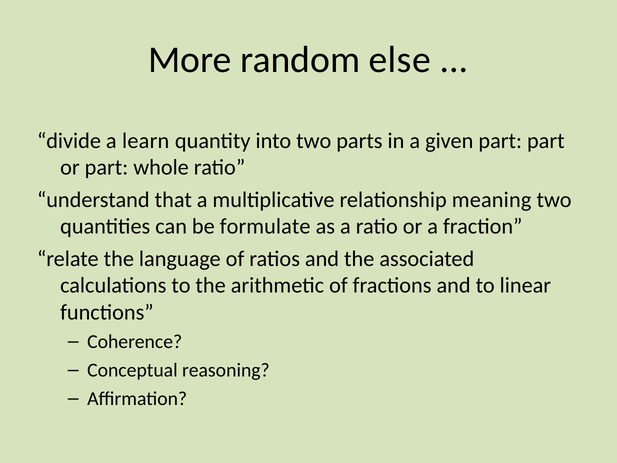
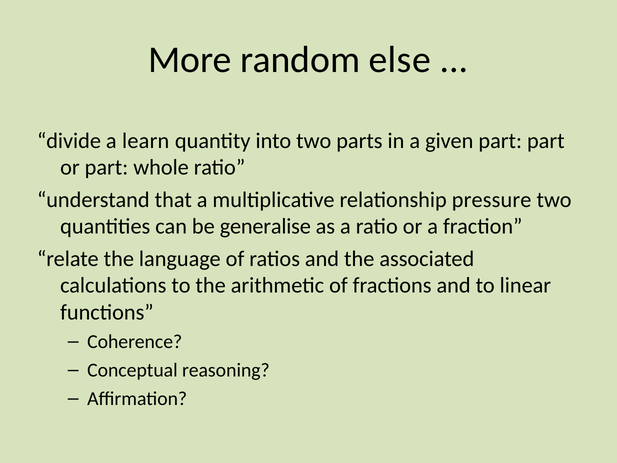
meaning: meaning -> pressure
formulate: formulate -> generalise
